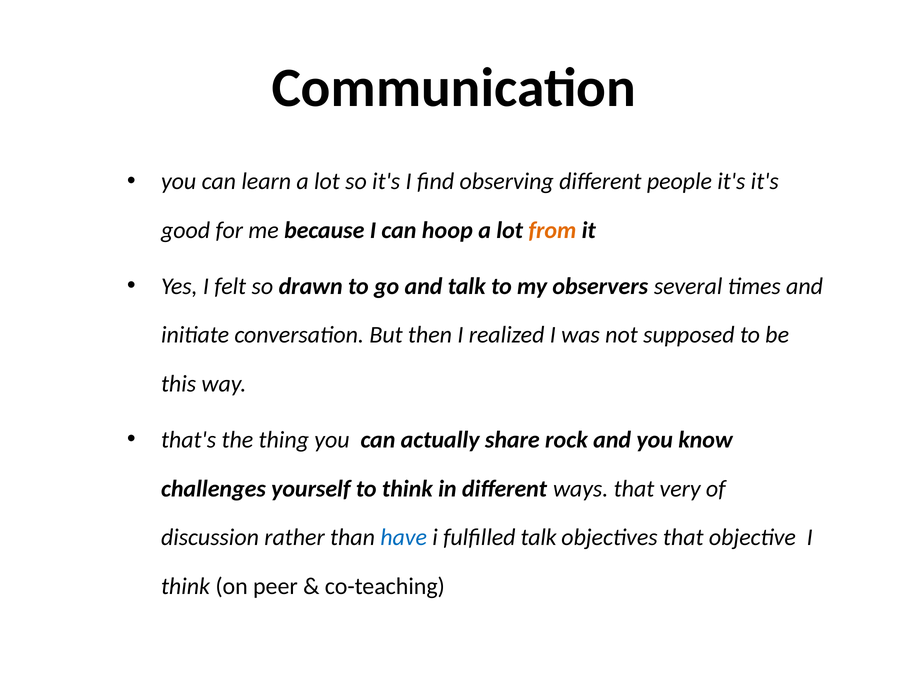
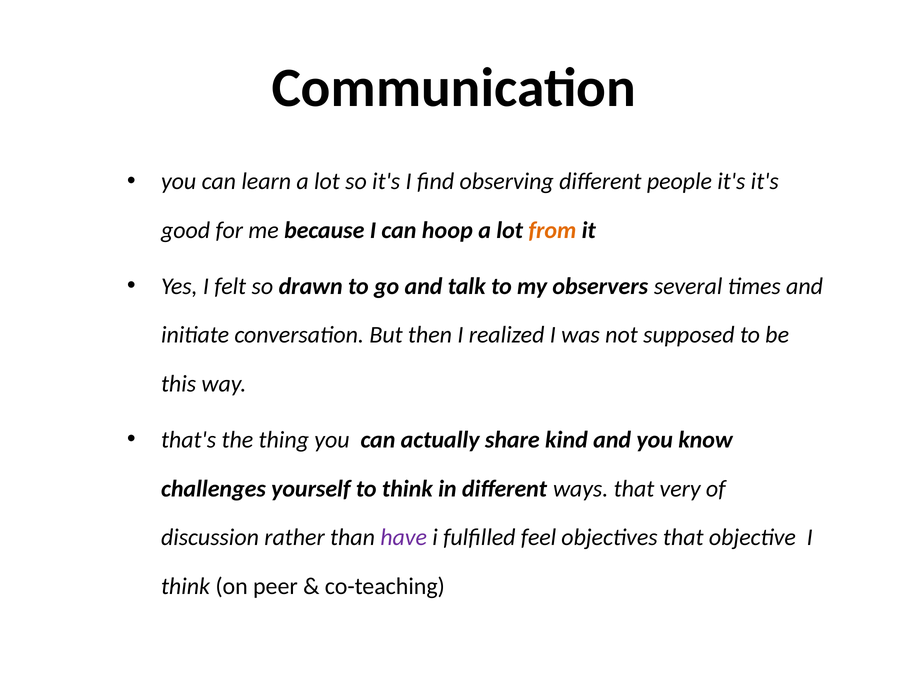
rock: rock -> kind
have colour: blue -> purple
fulfilled talk: talk -> feel
